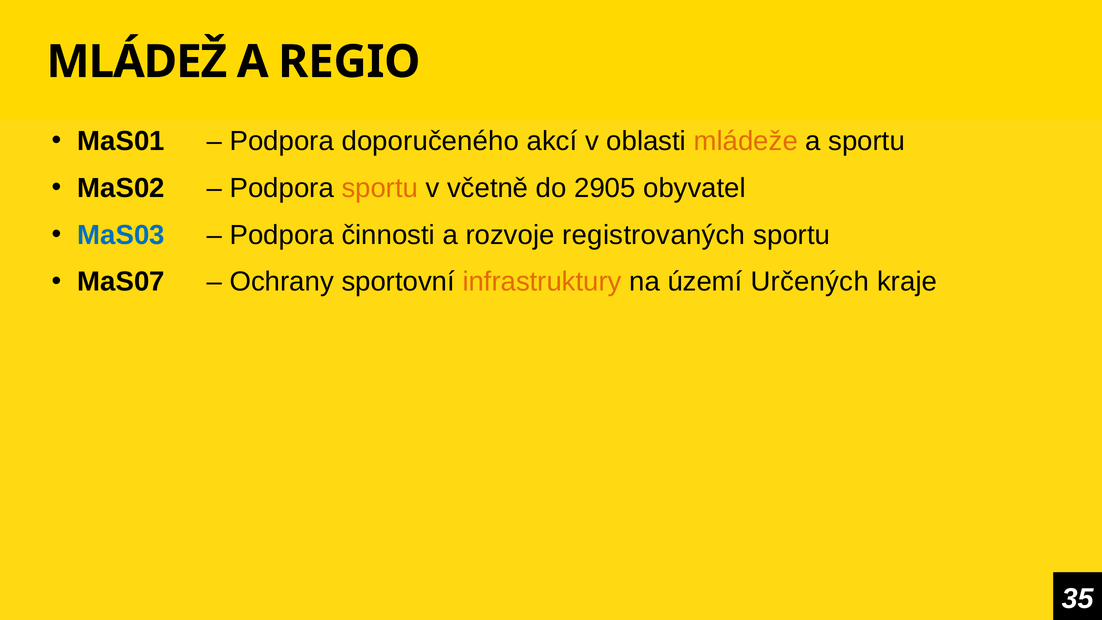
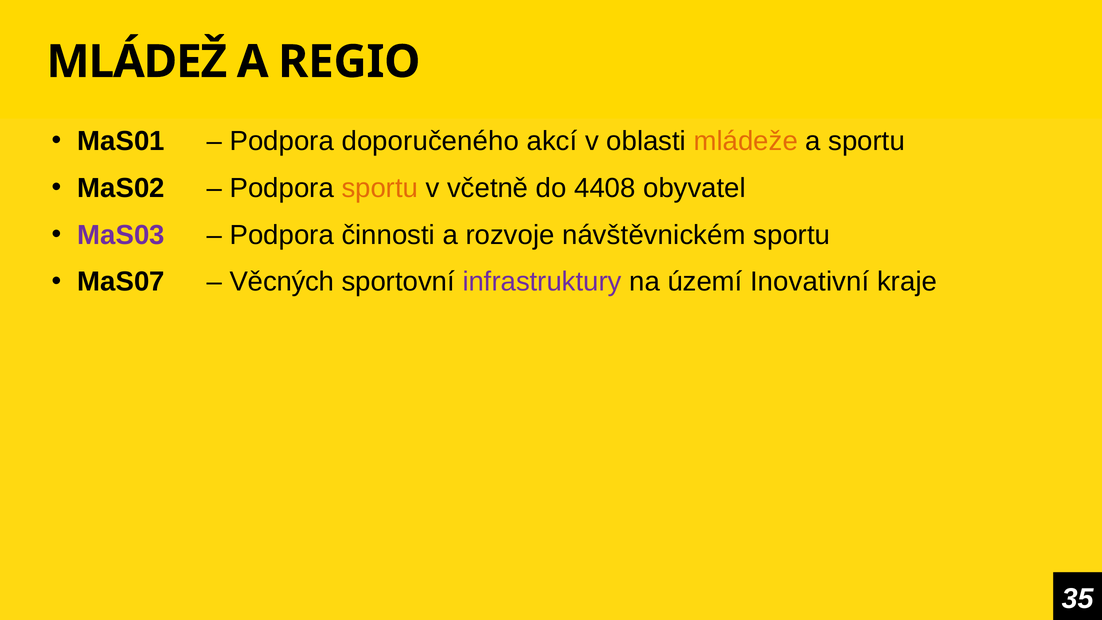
2905: 2905 -> 4408
MaS03 colour: blue -> purple
registrovaných: registrovaných -> návštěvnickém
Ochrany: Ochrany -> Věcných
infrastruktury colour: orange -> purple
Určených: Určených -> Inovativní
